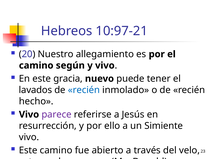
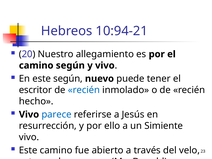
10:97-21: 10:97-21 -> 10:94-21
este gracia: gracia -> según
lavados: lavados -> escritor
parece colour: purple -> blue
